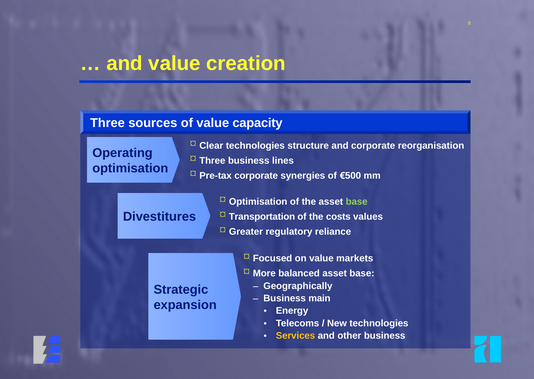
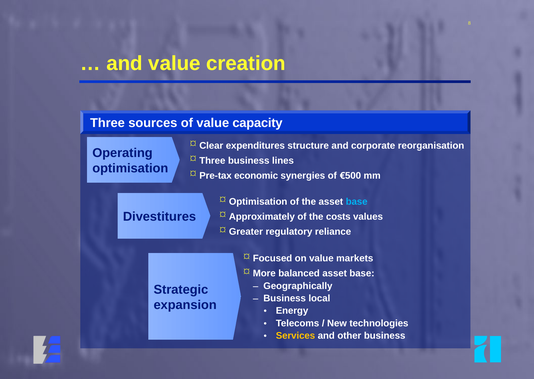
Clear technologies: technologies -> expenditures
Pre-tax corporate: corporate -> economic
base at (357, 202) colour: light green -> light blue
Transportation: Transportation -> Approximately
main: main -> local
